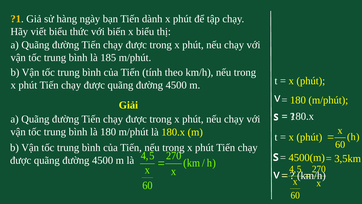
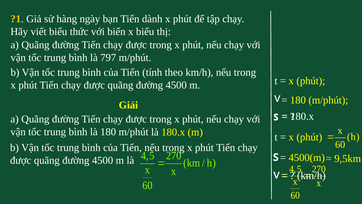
185: 185 -> 797
3,5km: 3,5km -> 9,5km
